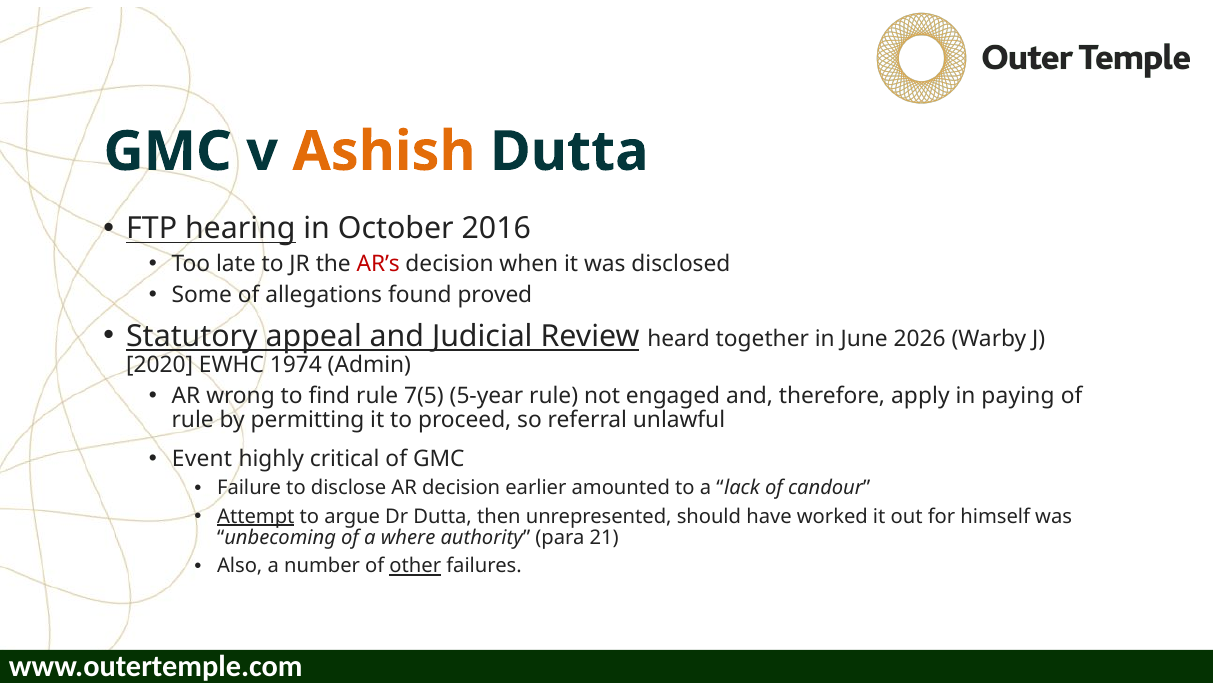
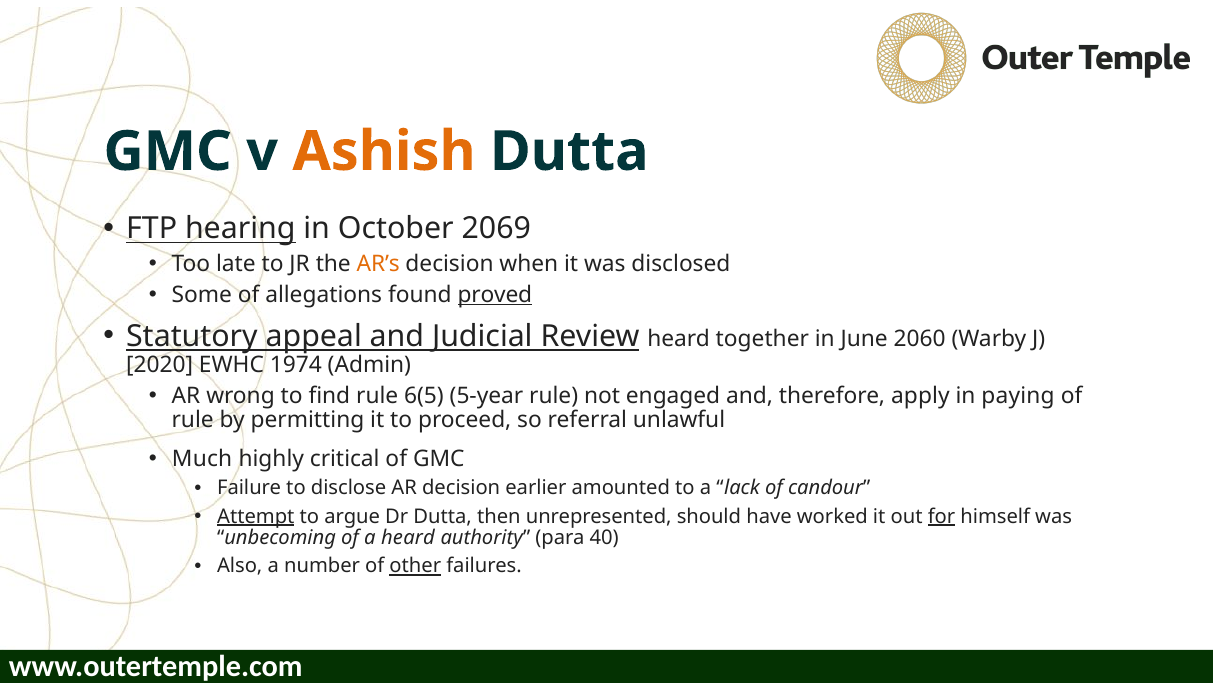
2016: 2016 -> 2069
AR’s colour: red -> orange
proved underline: none -> present
2026: 2026 -> 2060
7(5: 7(5 -> 6(5
Event: Event -> Much
for underline: none -> present
a where: where -> heard
21: 21 -> 40
